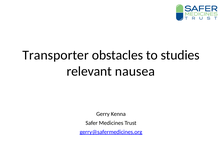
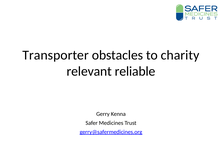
studies: studies -> charity
nausea: nausea -> reliable
